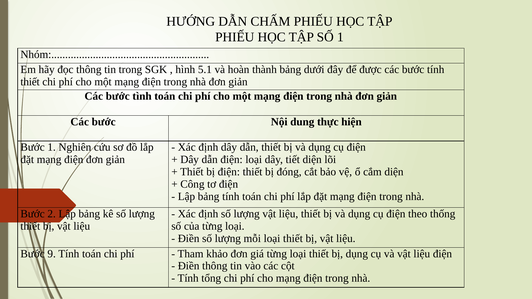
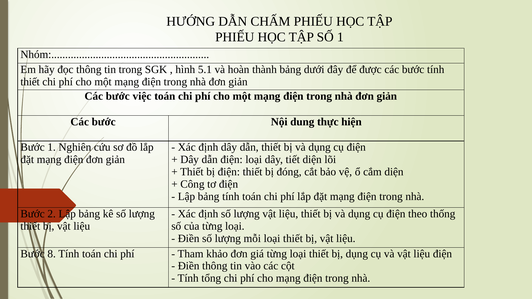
tình: tình -> việc
9: 9 -> 8
